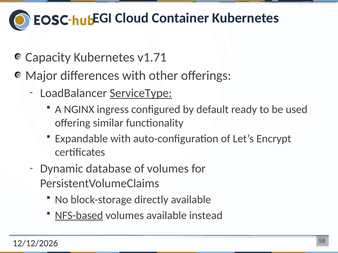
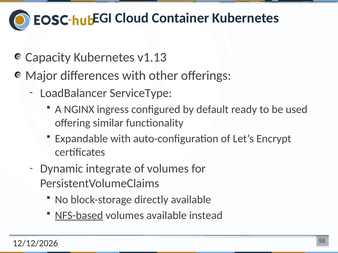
v1.71: v1.71 -> v1.13
ServiceType underline: present -> none
database: database -> integrate
